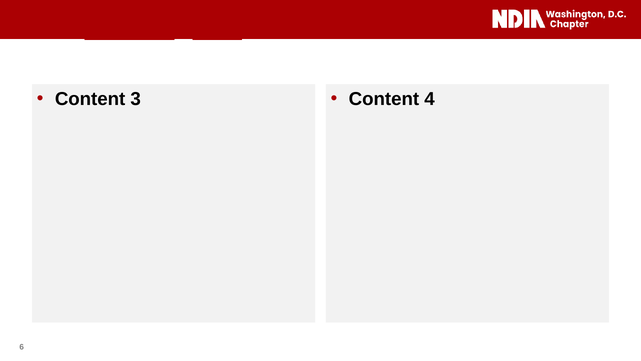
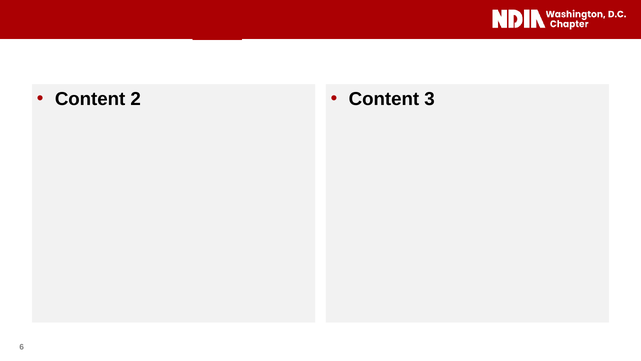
HEADER underline: present -> none
3: 3 -> 2
4: 4 -> 3
